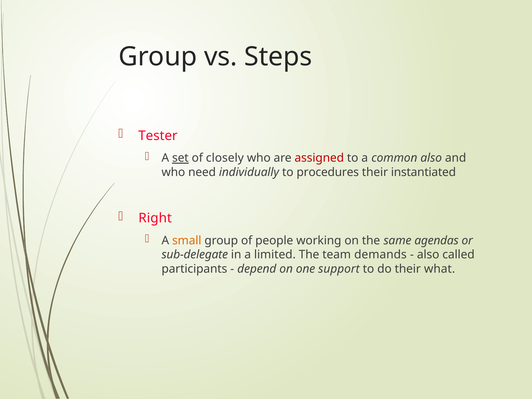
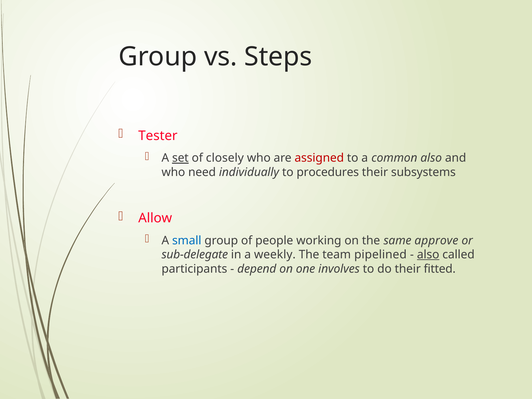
instantiated: instantiated -> subsystems
Right: Right -> Allow
small colour: orange -> blue
agendas: agendas -> approve
limited: limited -> weekly
demands: demands -> pipelined
also at (428, 255) underline: none -> present
support: support -> involves
what: what -> fitted
